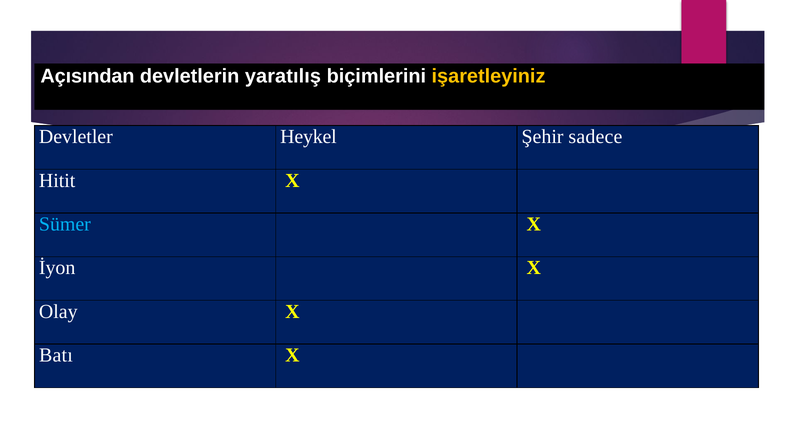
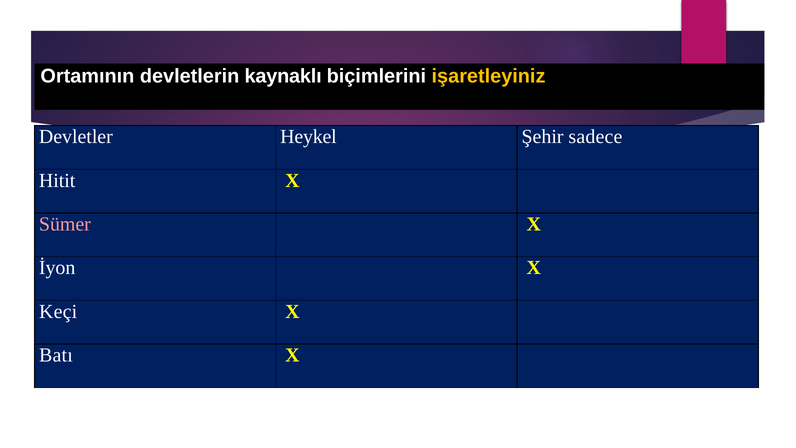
Açısından: Açısından -> Ortamının
yaratılış: yaratılış -> kaynaklı
Sümer colour: light blue -> pink
Olay: Olay -> Keçi
